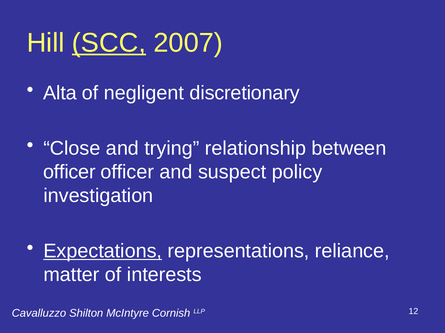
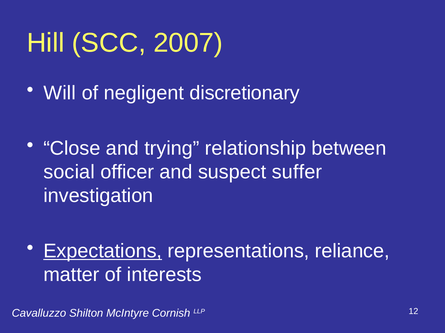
SCC underline: present -> none
Alta: Alta -> Will
officer at (69, 172): officer -> social
policy: policy -> suffer
